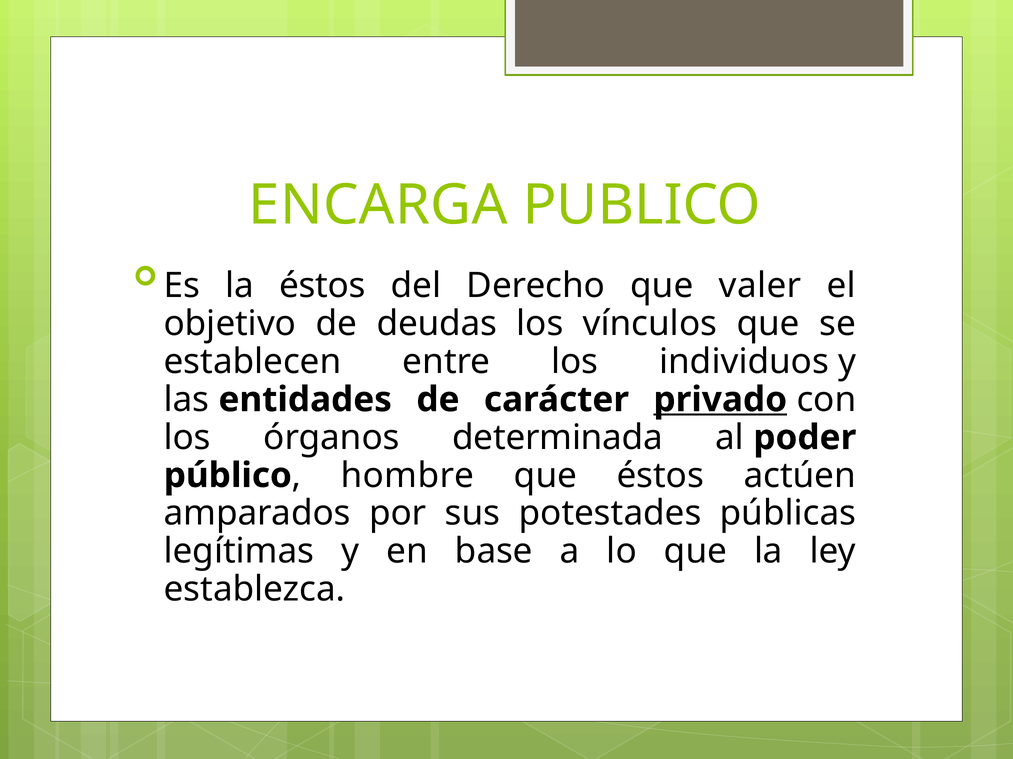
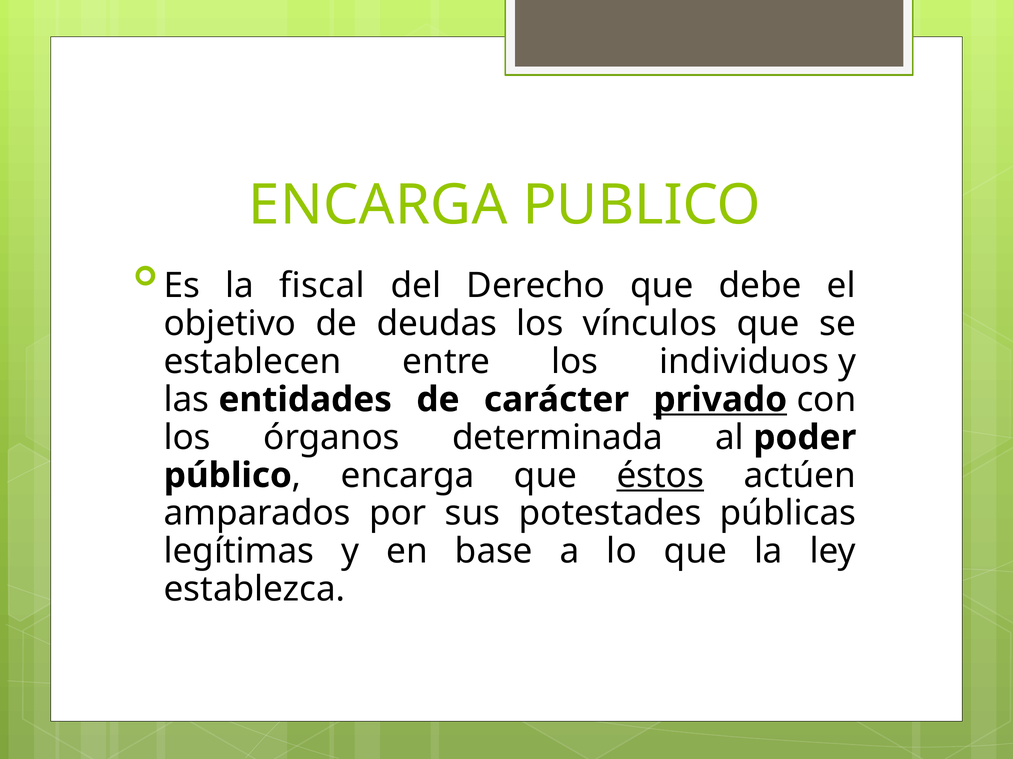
la éstos: éstos -> fiscal
valer: valer -> debe
hombre at (407, 476): hombre -> encarga
éstos at (660, 476) underline: none -> present
